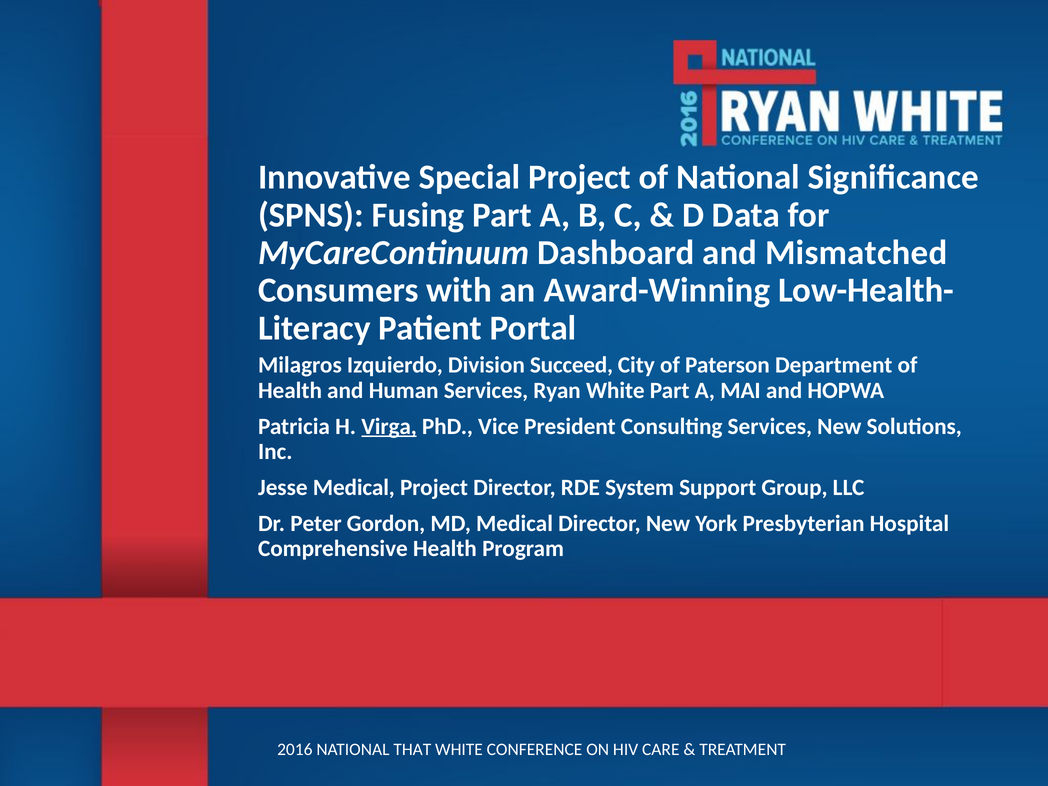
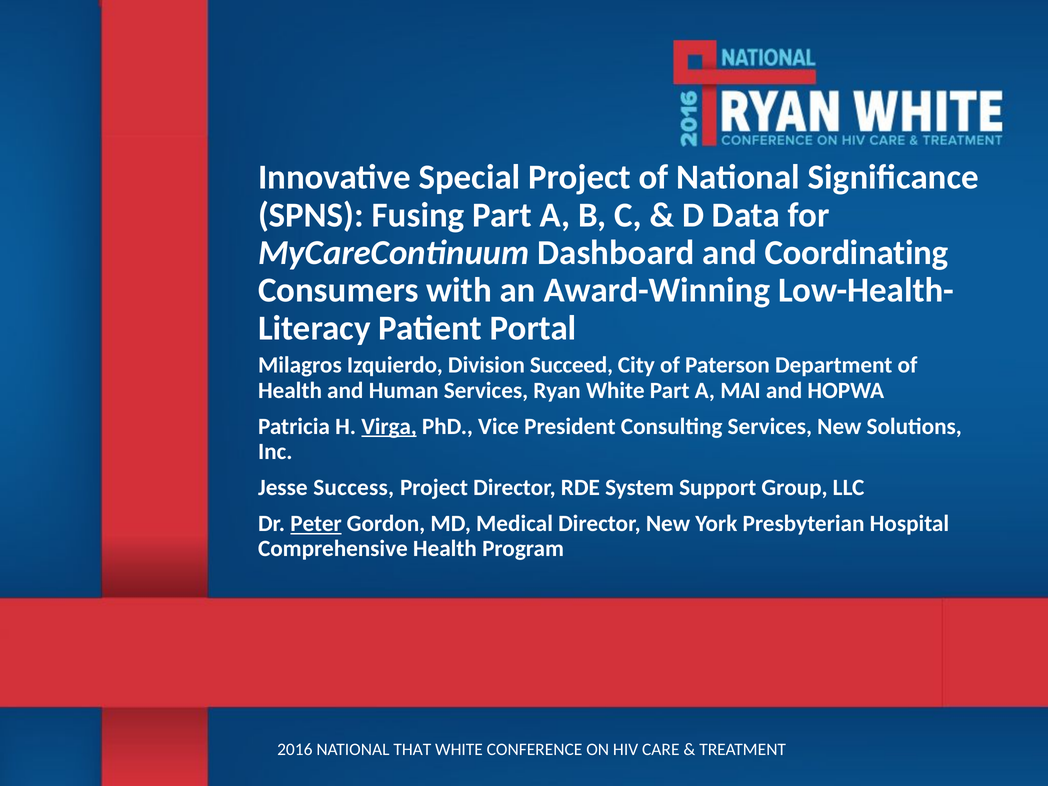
Mismatched: Mismatched -> Coordinating
Jesse Medical: Medical -> Success
Peter underline: none -> present
